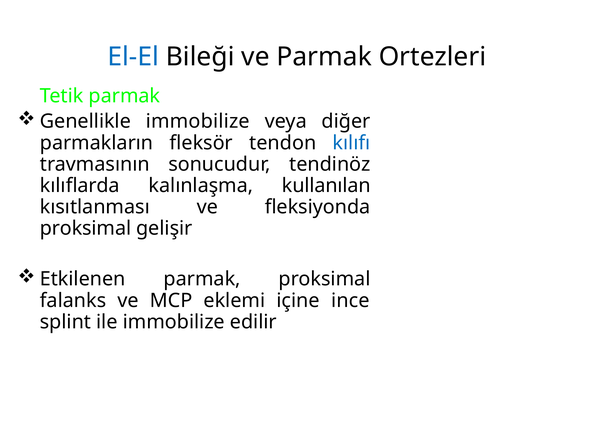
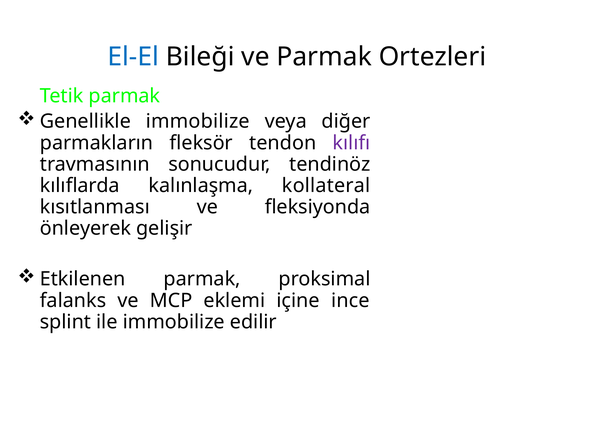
kılıfı colour: blue -> purple
kullanılan: kullanılan -> kollateral
proksimal at (85, 228): proksimal -> önleyerek
